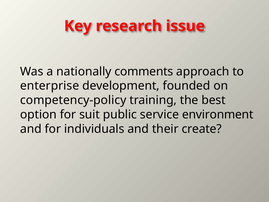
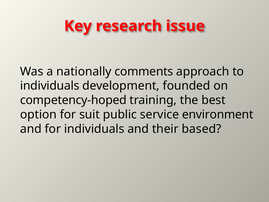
enterprise at (50, 86): enterprise -> individuals
competency-policy: competency-policy -> competency-hoped
create: create -> based
